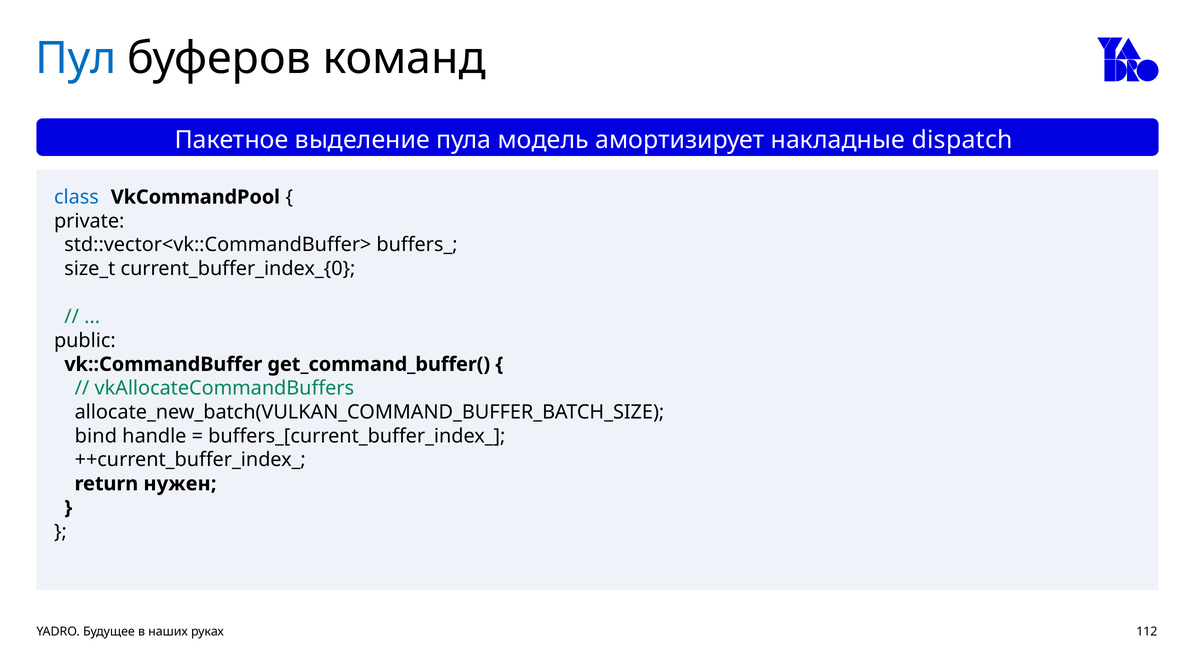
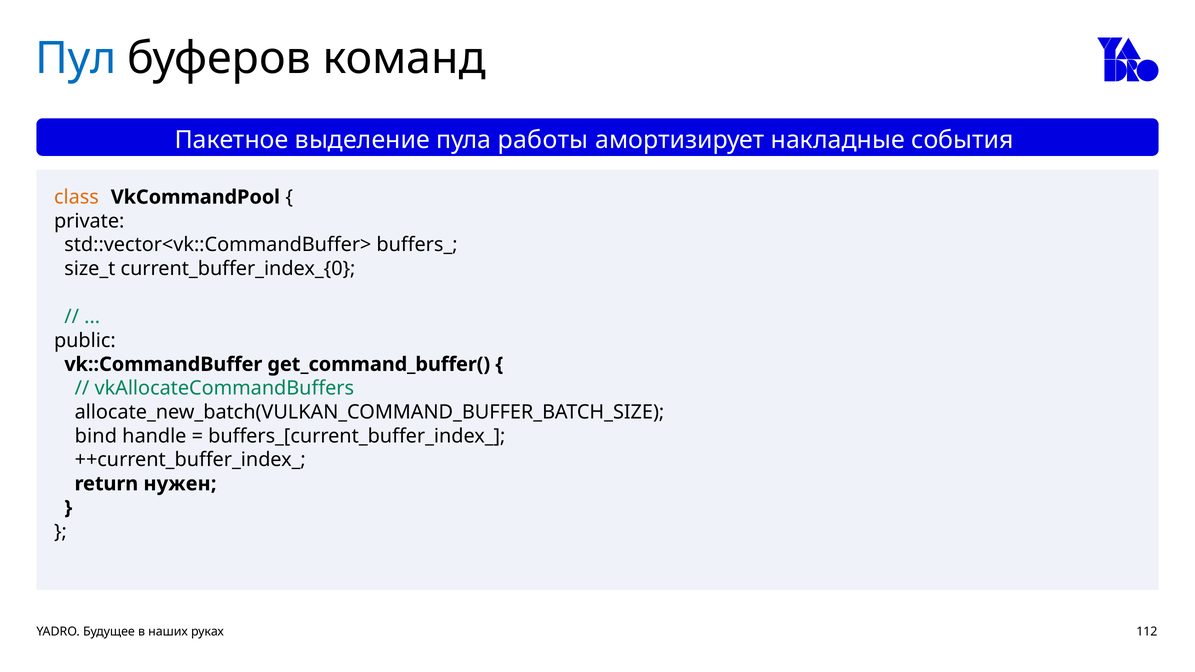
модель: модель -> работы
dispatch: dispatch -> события
class colour: blue -> orange
